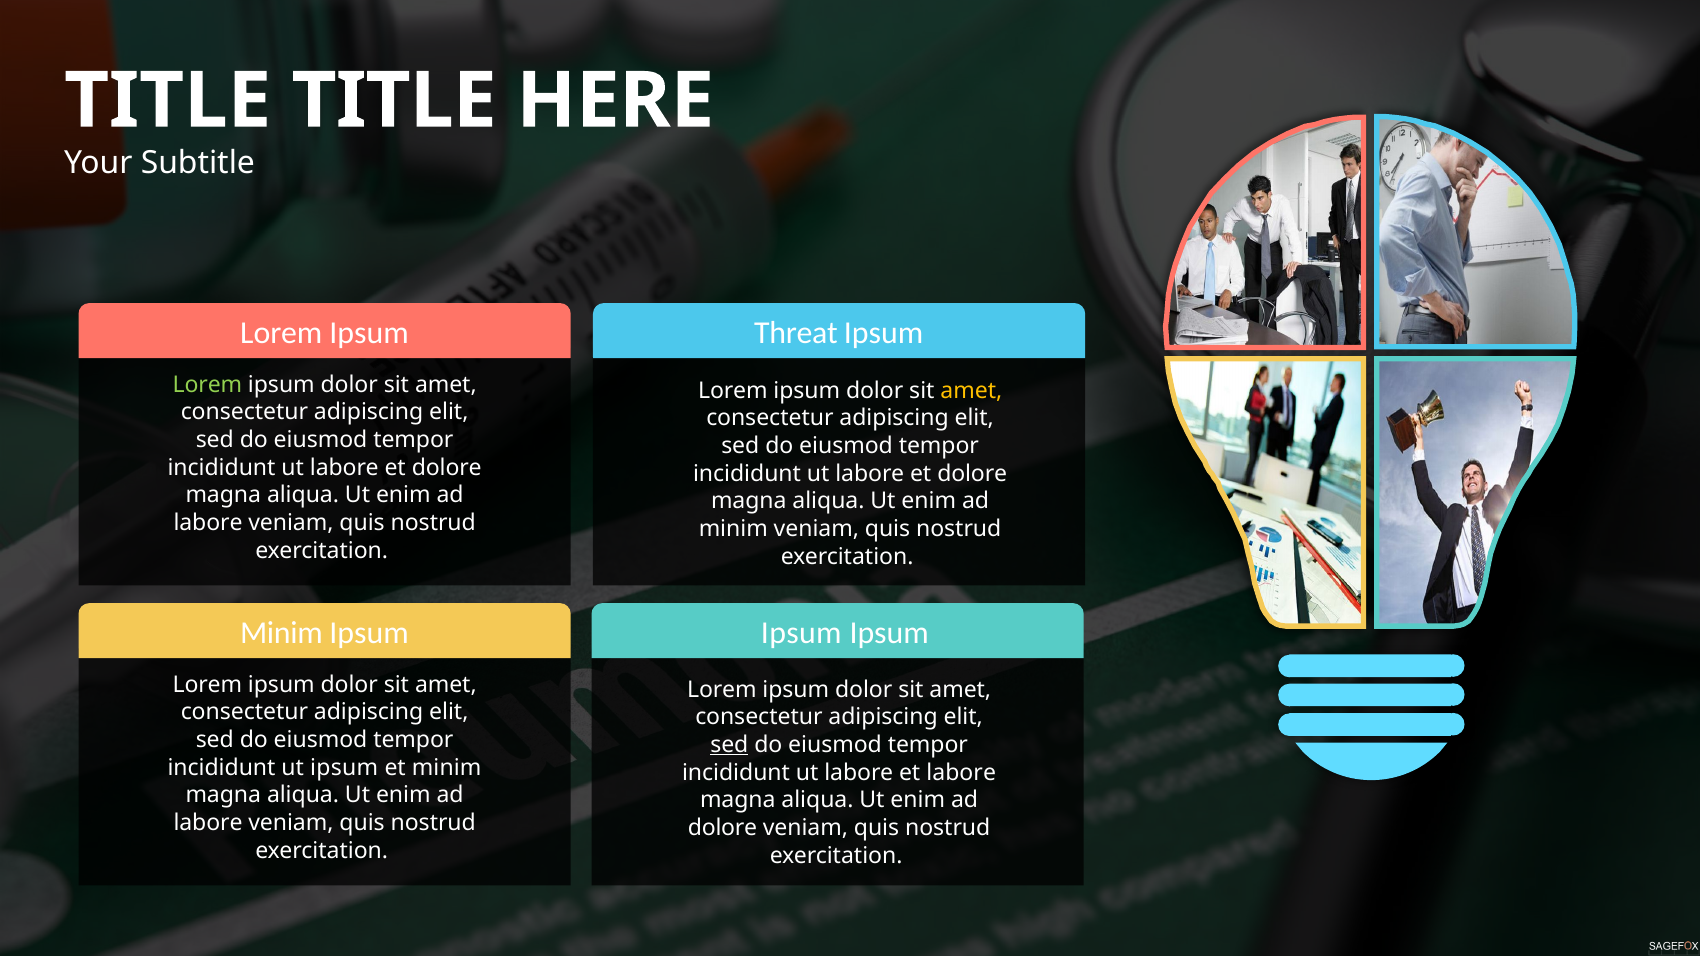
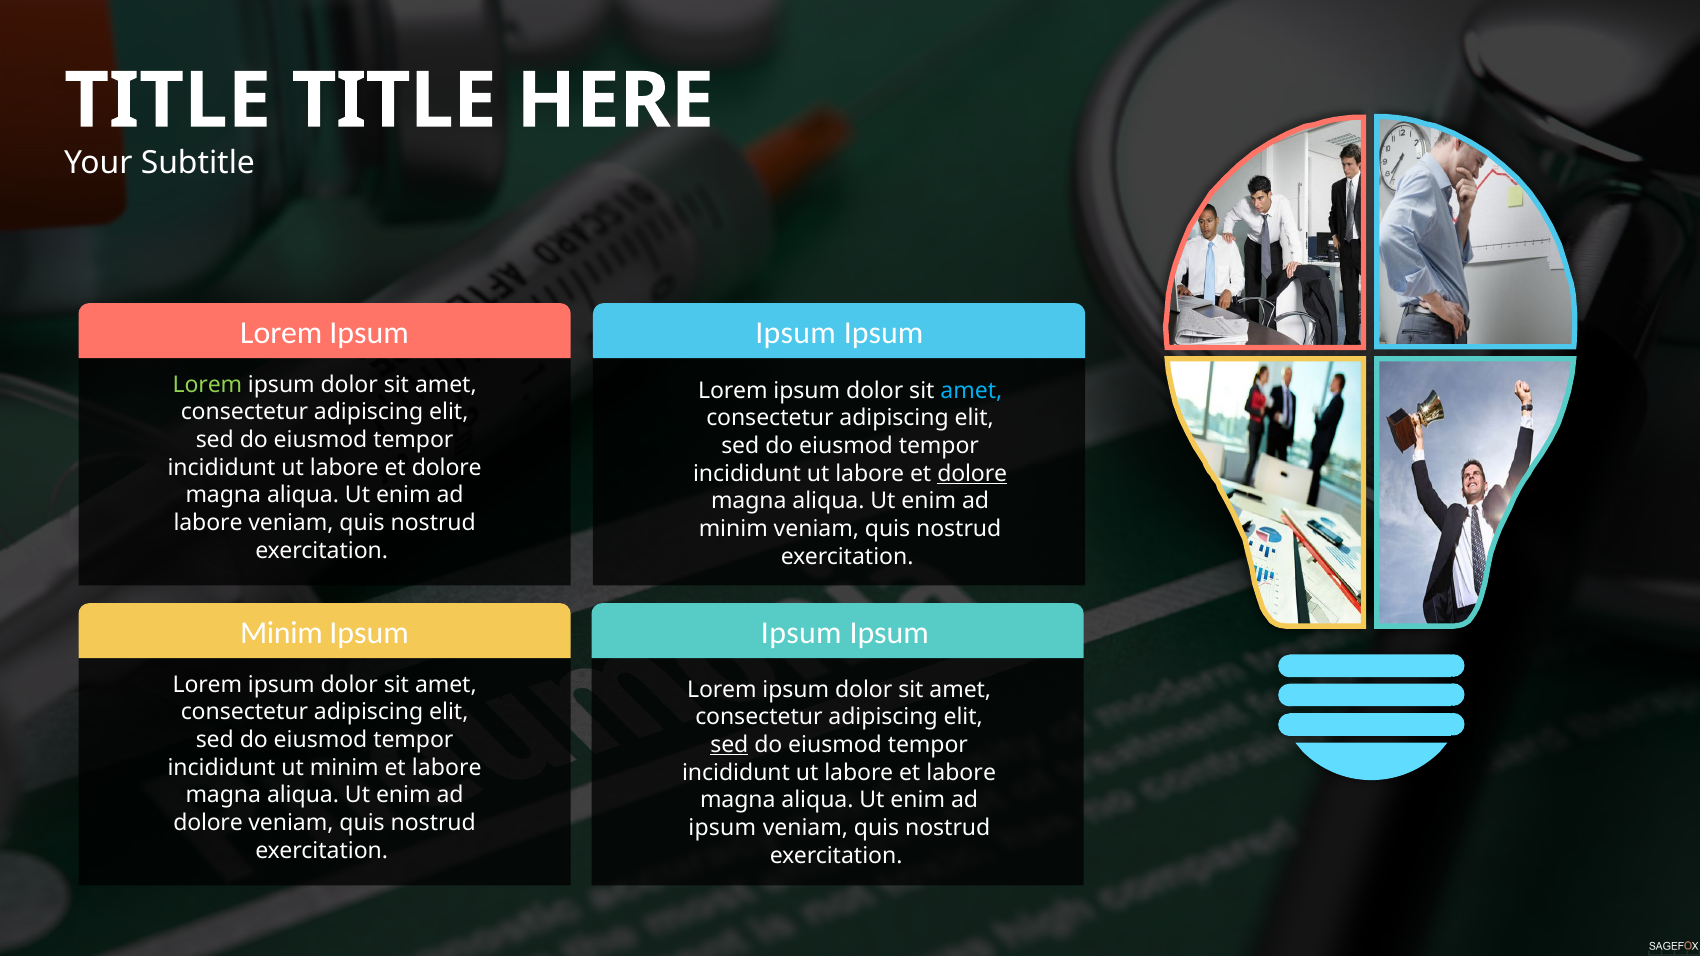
Threat at (796, 333): Threat -> Ipsum
amet at (971, 391) colour: yellow -> light blue
dolore at (972, 474) underline: none -> present
ut ipsum: ipsum -> minim
minim at (447, 768): minim -> labore
labore at (208, 823): labore -> dolore
dolore at (723, 828): dolore -> ipsum
